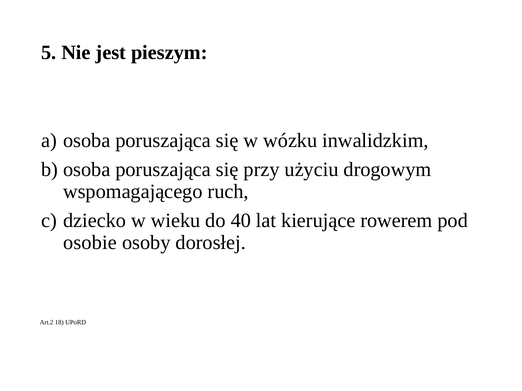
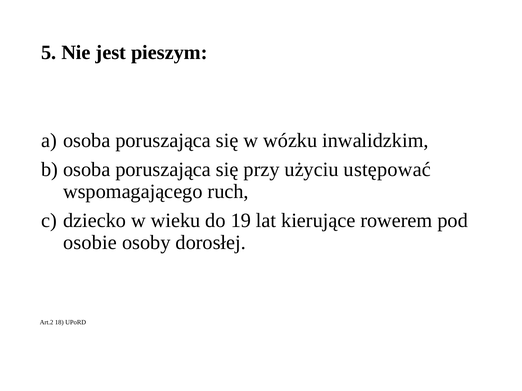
drogowym: drogowym -> ustępować
40: 40 -> 19
